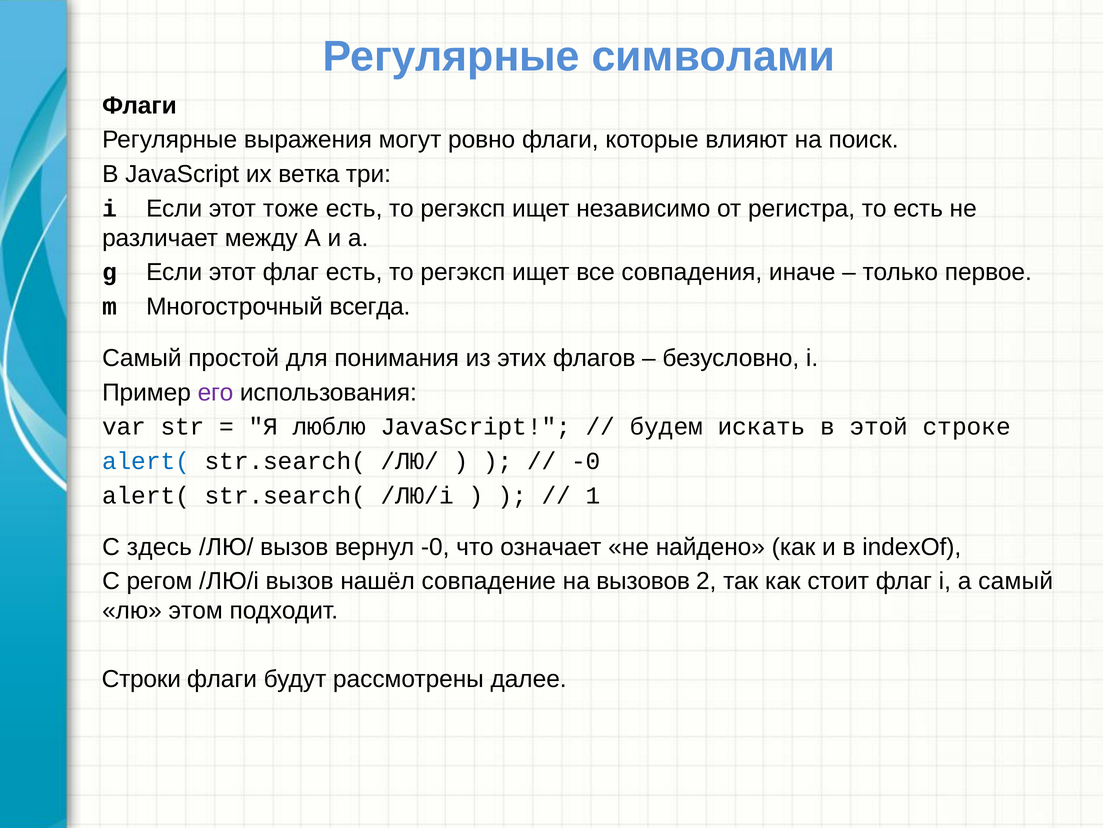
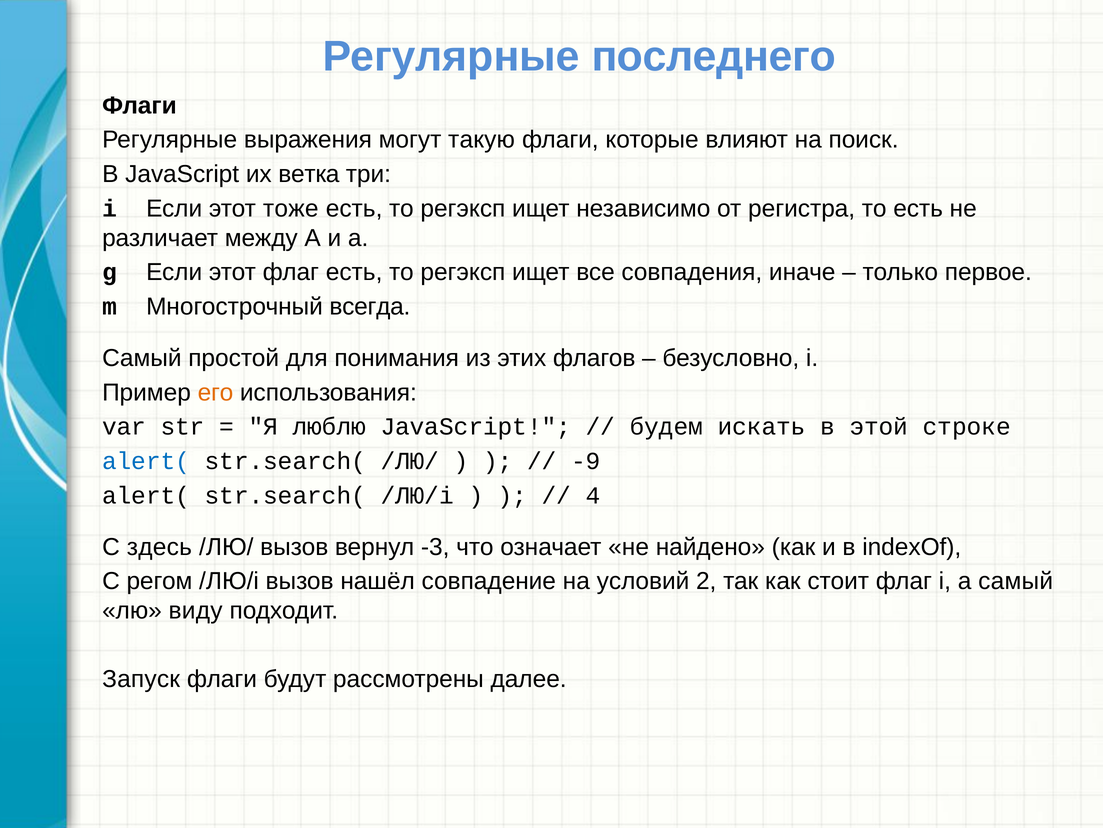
символами: символами -> последнего
ровно: ровно -> такую
его colour: purple -> orange
-0 at (586, 461): -0 -> -9
1: 1 -> 4
вернул -0: -0 -> -3
вызовов: вызовов -> условий
этом: этом -> виду
Строки: Строки -> Запуск
